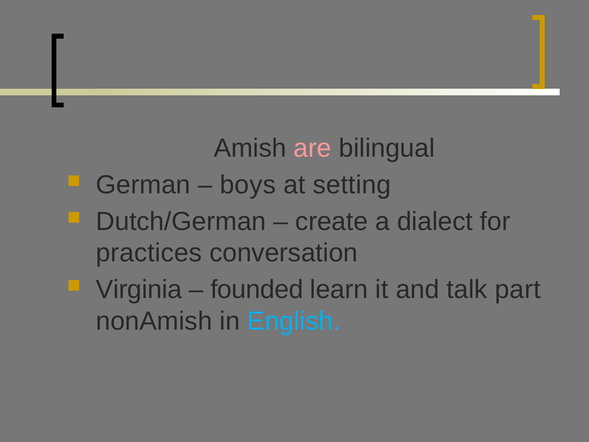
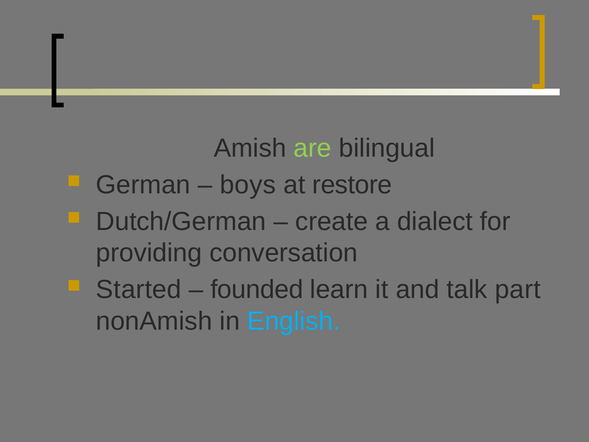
are colour: pink -> light green
setting: setting -> restore
practices: practices -> providing
Virginia: Virginia -> Started
